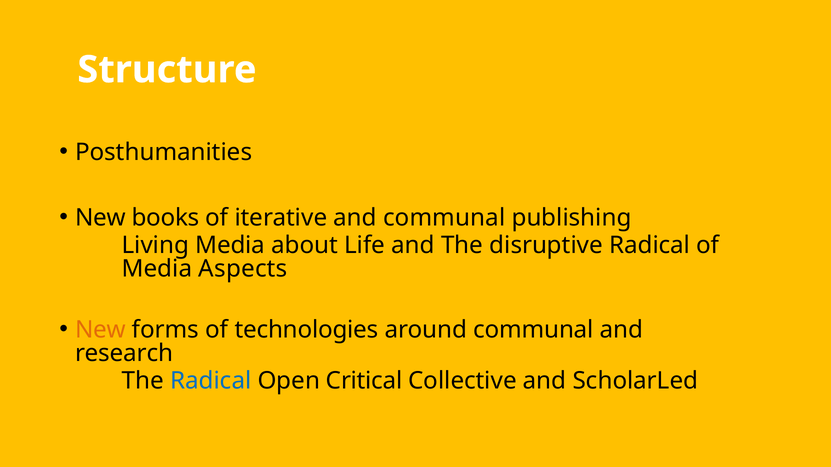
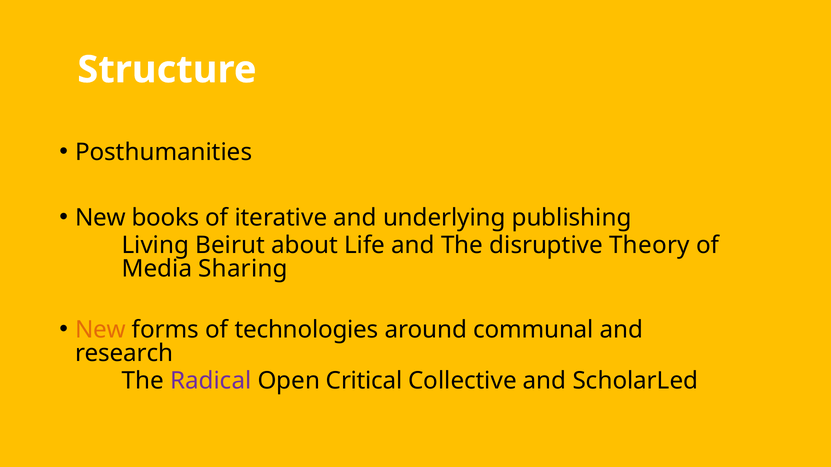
and communal: communal -> underlying
Living Media: Media -> Beirut
disruptive Radical: Radical -> Theory
Aspects: Aspects -> Sharing
Radical at (211, 381) colour: blue -> purple
